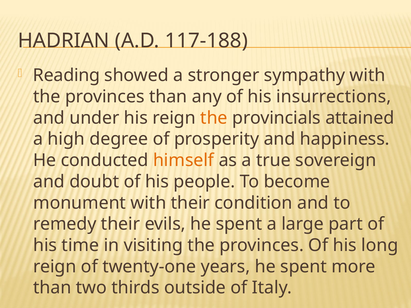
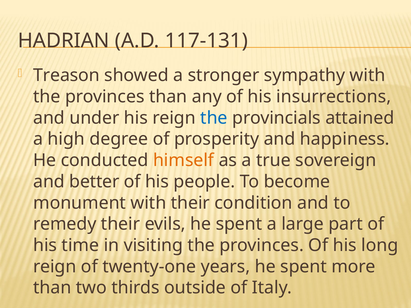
117-188: 117-188 -> 117-131
Reading: Reading -> Treason
the at (214, 118) colour: orange -> blue
doubt: doubt -> better
